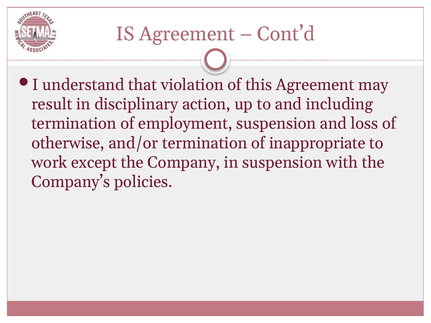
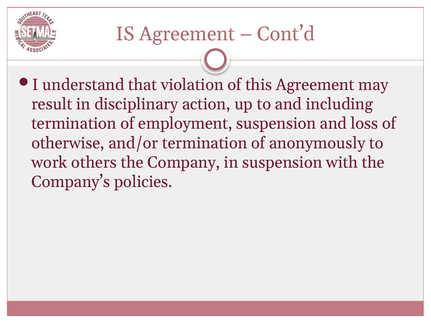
inappropriate: inappropriate -> anonymously
except: except -> others
